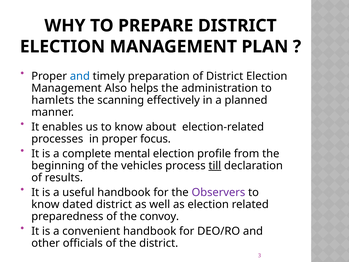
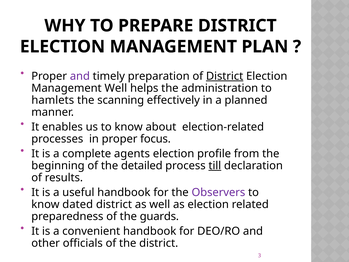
and at (80, 76) colour: blue -> purple
District at (225, 76) underline: none -> present
Management Also: Also -> Well
mental: mental -> agents
vehicles: vehicles -> detailed
convoy: convoy -> guards
